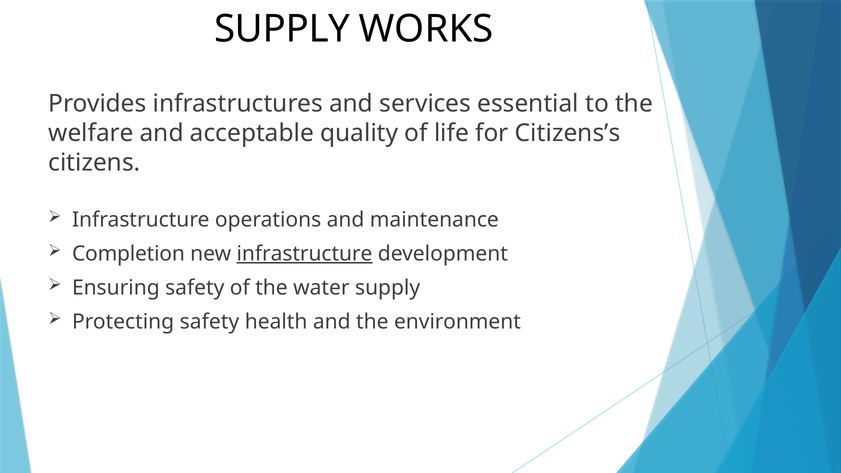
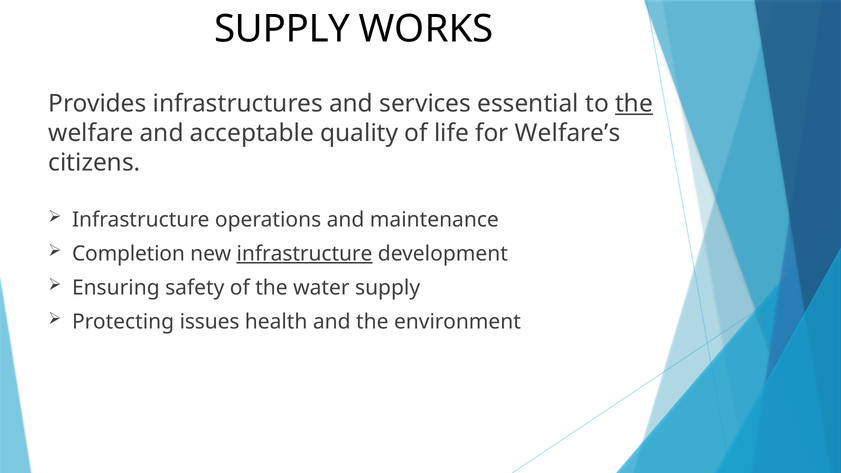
the at (634, 104) underline: none -> present
Citizens’s: Citizens’s -> Welfare’s
Protecting safety: safety -> issues
